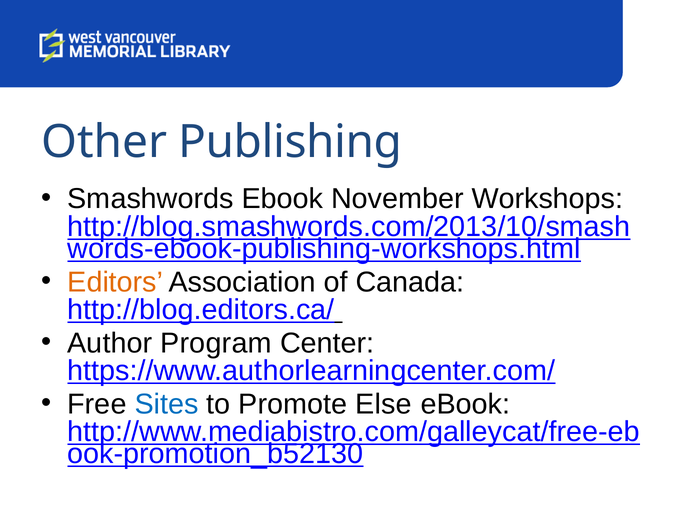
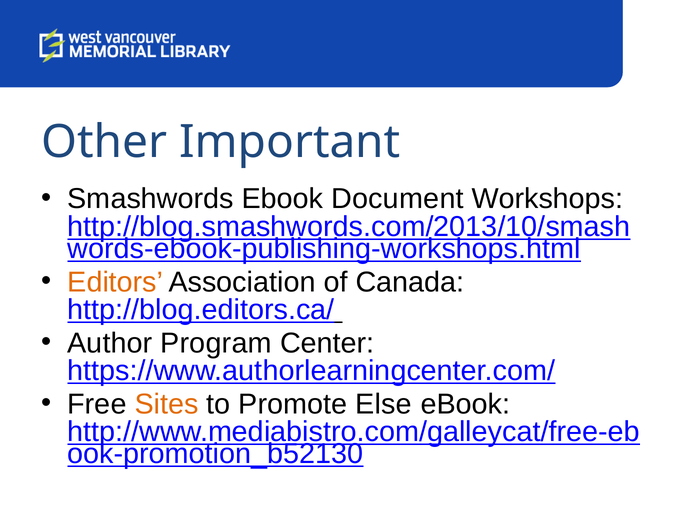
Publishing: Publishing -> Important
November: November -> Document
Sites colour: blue -> orange
